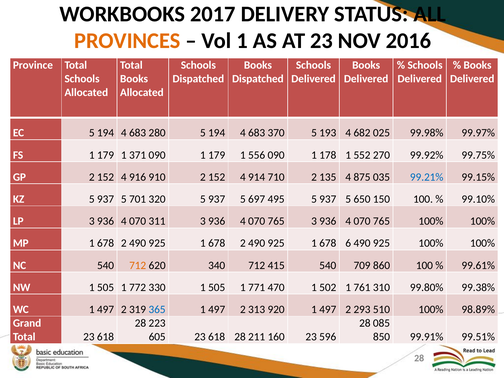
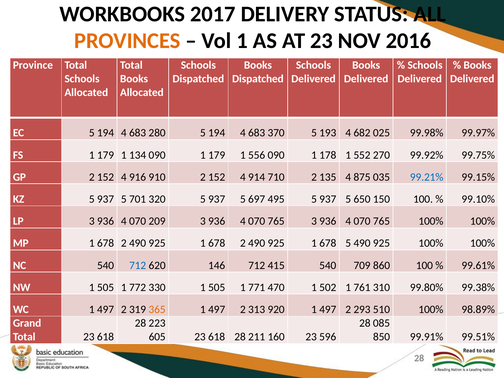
371: 371 -> 134
311: 311 -> 209
678 6: 6 -> 5
712 at (138, 265) colour: orange -> blue
340: 340 -> 146
365 colour: blue -> orange
